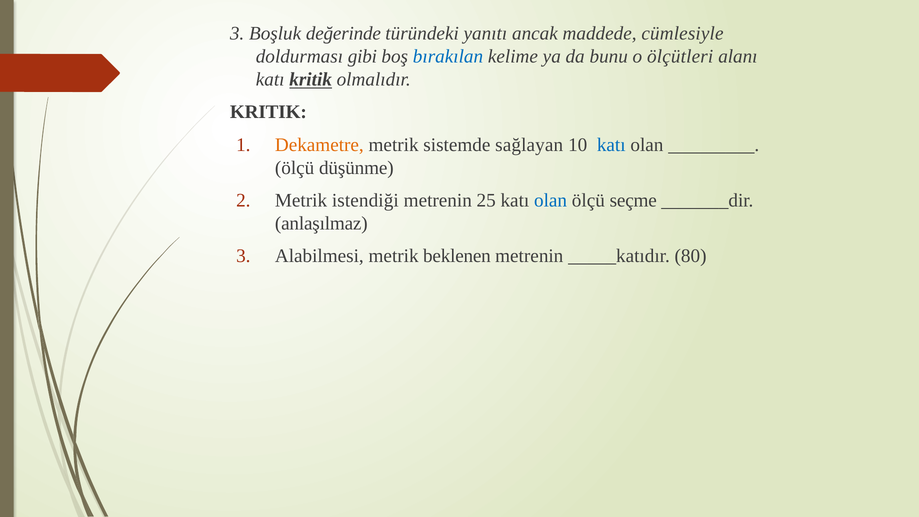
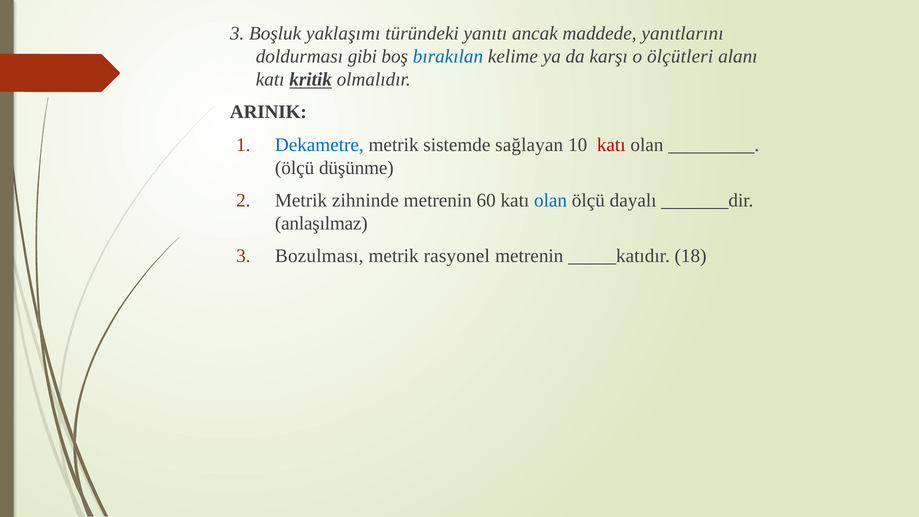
değerinde: değerinde -> yaklaşımı
cümlesiyle: cümlesiyle -> yanıtlarını
bunu: bunu -> karşı
KRITIK at (268, 112): KRITIK -> ARINIK
Dekametre colour: orange -> blue
katı at (611, 145) colour: blue -> red
istendiği: istendiği -> zihninde
25: 25 -> 60
seçme: seçme -> dayalı
Alabilmesi: Alabilmesi -> Bozulması
beklenen: beklenen -> rasyonel
80: 80 -> 18
